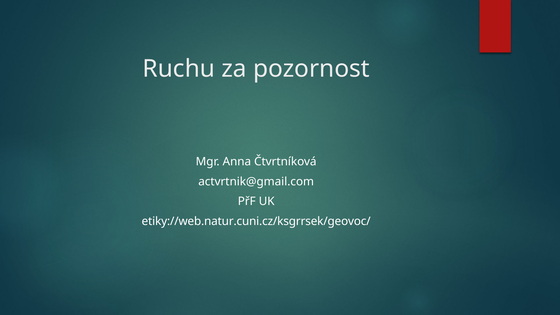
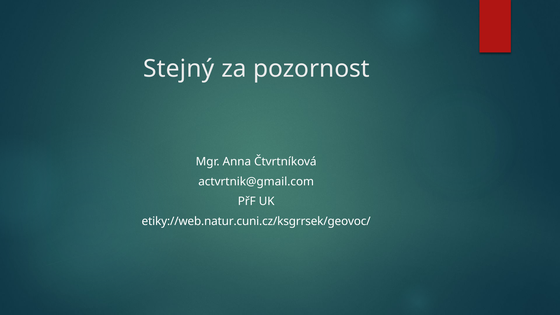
Ruchu: Ruchu -> Stejný
